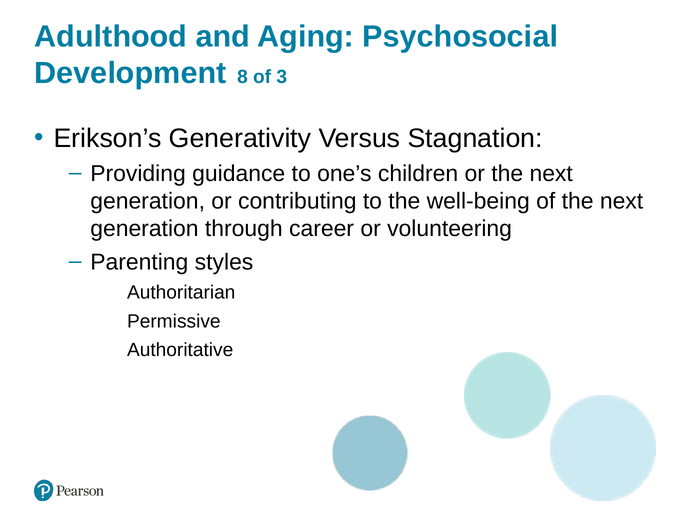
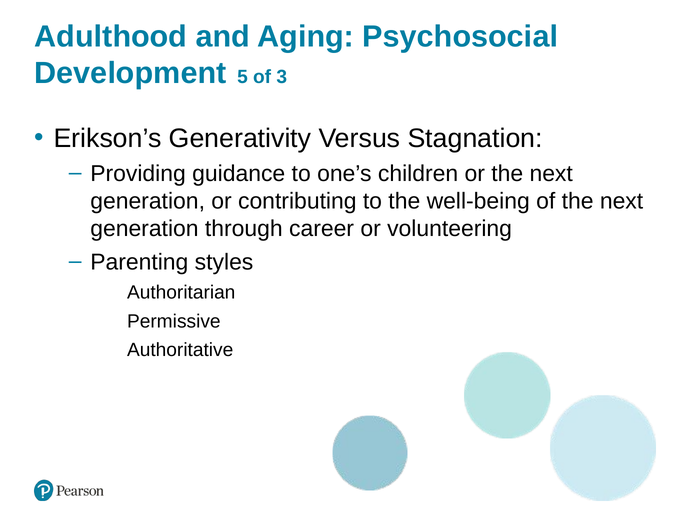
8: 8 -> 5
